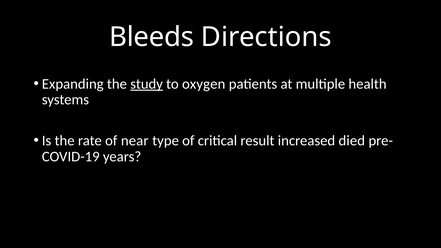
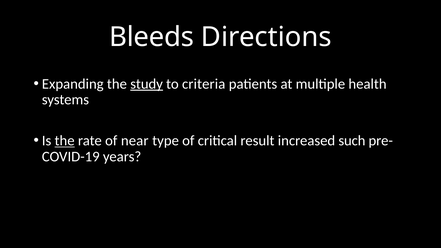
oxygen: oxygen -> criteria
the at (65, 141) underline: none -> present
died: died -> such
